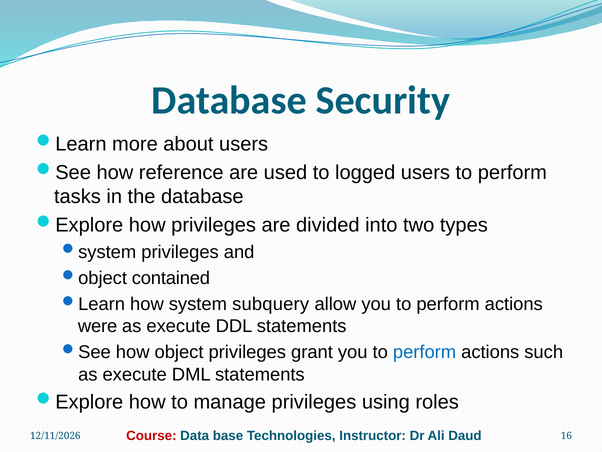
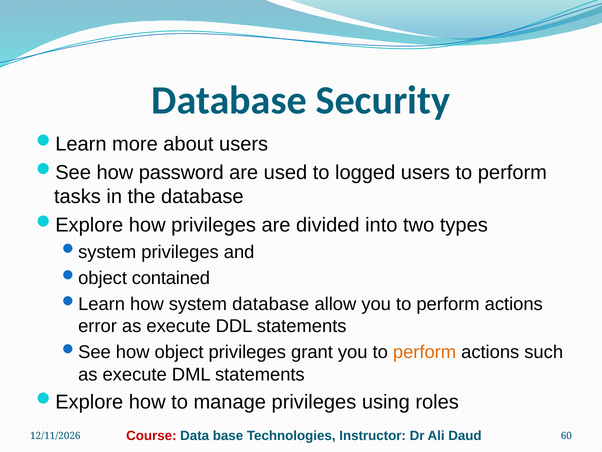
reference: reference -> password
system subquery: subquery -> database
were: were -> error
perform at (425, 352) colour: blue -> orange
16: 16 -> 60
